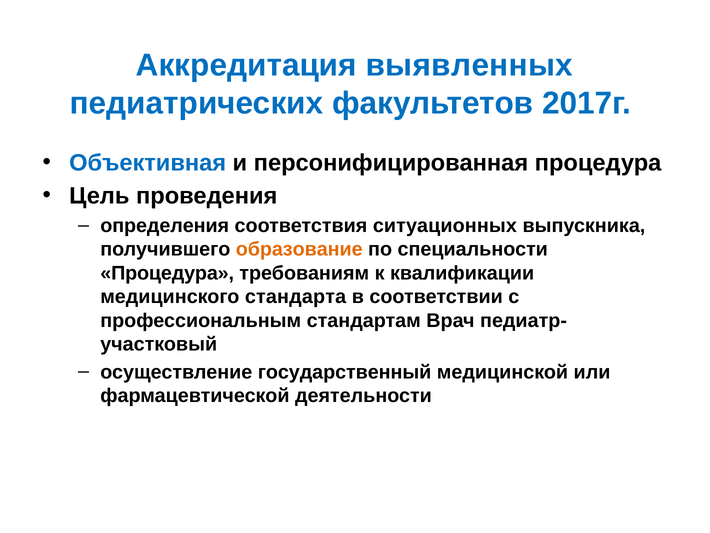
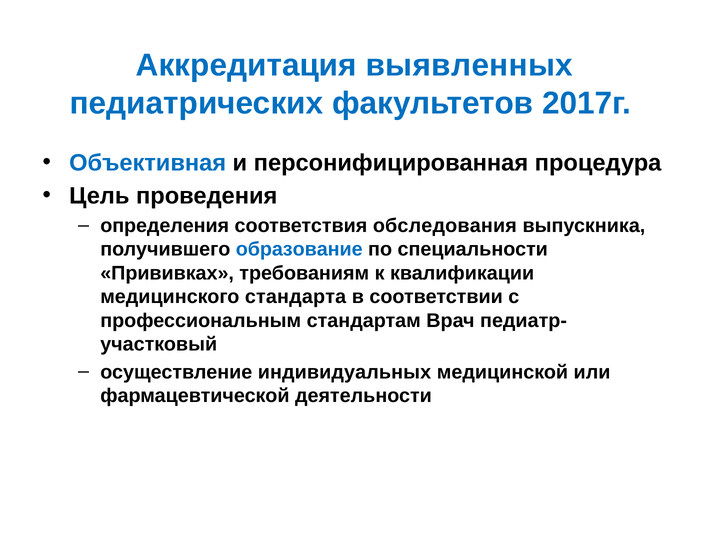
ситуационных: ситуационных -> обследования
образование colour: orange -> blue
Процедура at (167, 273): Процедура -> Прививках
государственный: государственный -> индивидуальных
